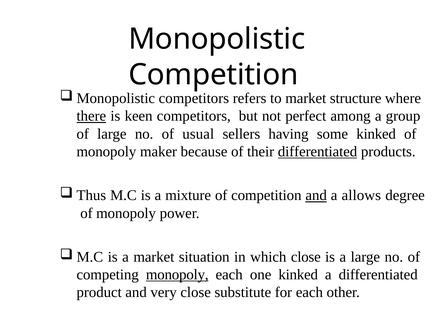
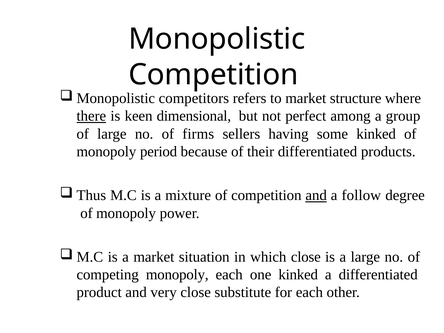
keen competitors: competitors -> dimensional
usual: usual -> firms
maker: maker -> period
differentiated at (318, 152) underline: present -> none
allows: allows -> follow
monopoly at (177, 275) underline: present -> none
